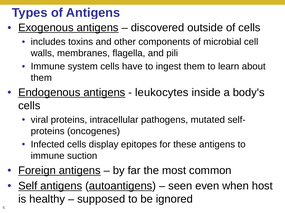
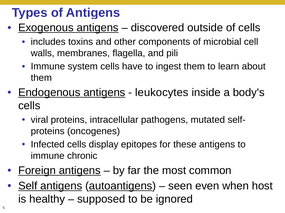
suction: suction -> chronic
